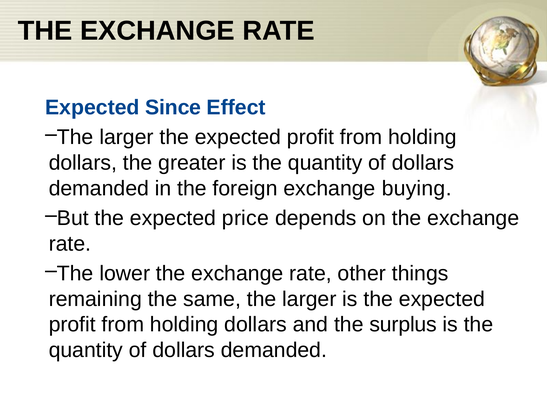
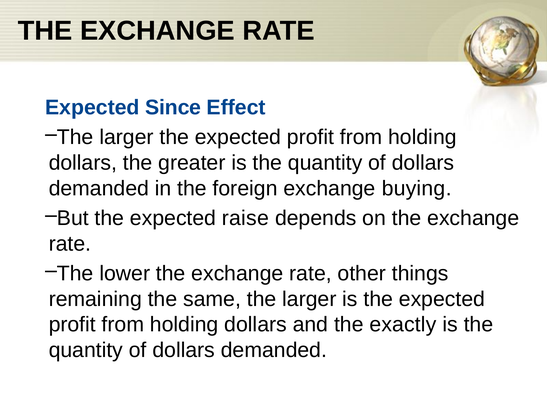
price: price -> raise
surplus: surplus -> exactly
